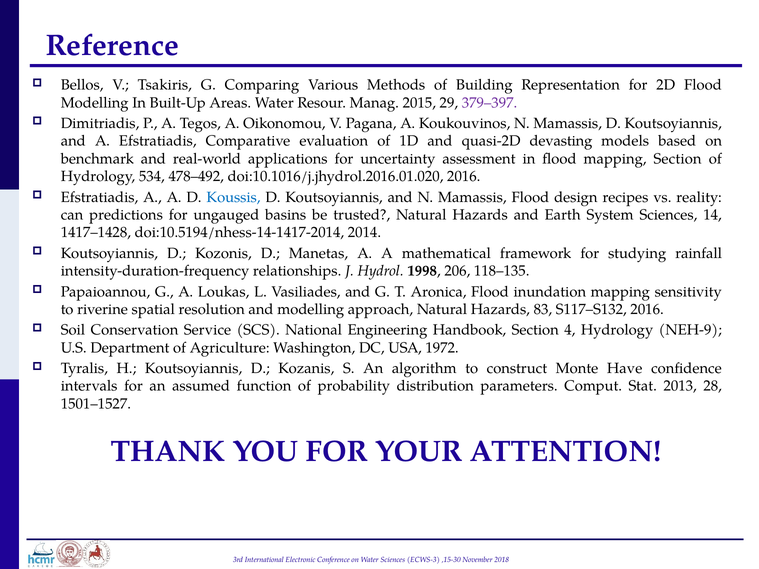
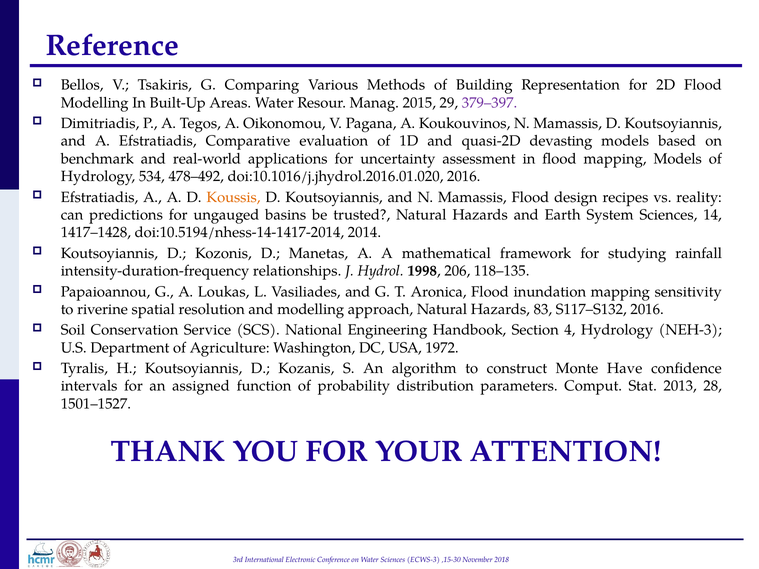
mapping Section: Section -> Models
Koussis colour: blue -> orange
NEH-9: NEH-9 -> NEH-3
assumed: assumed -> assigned
